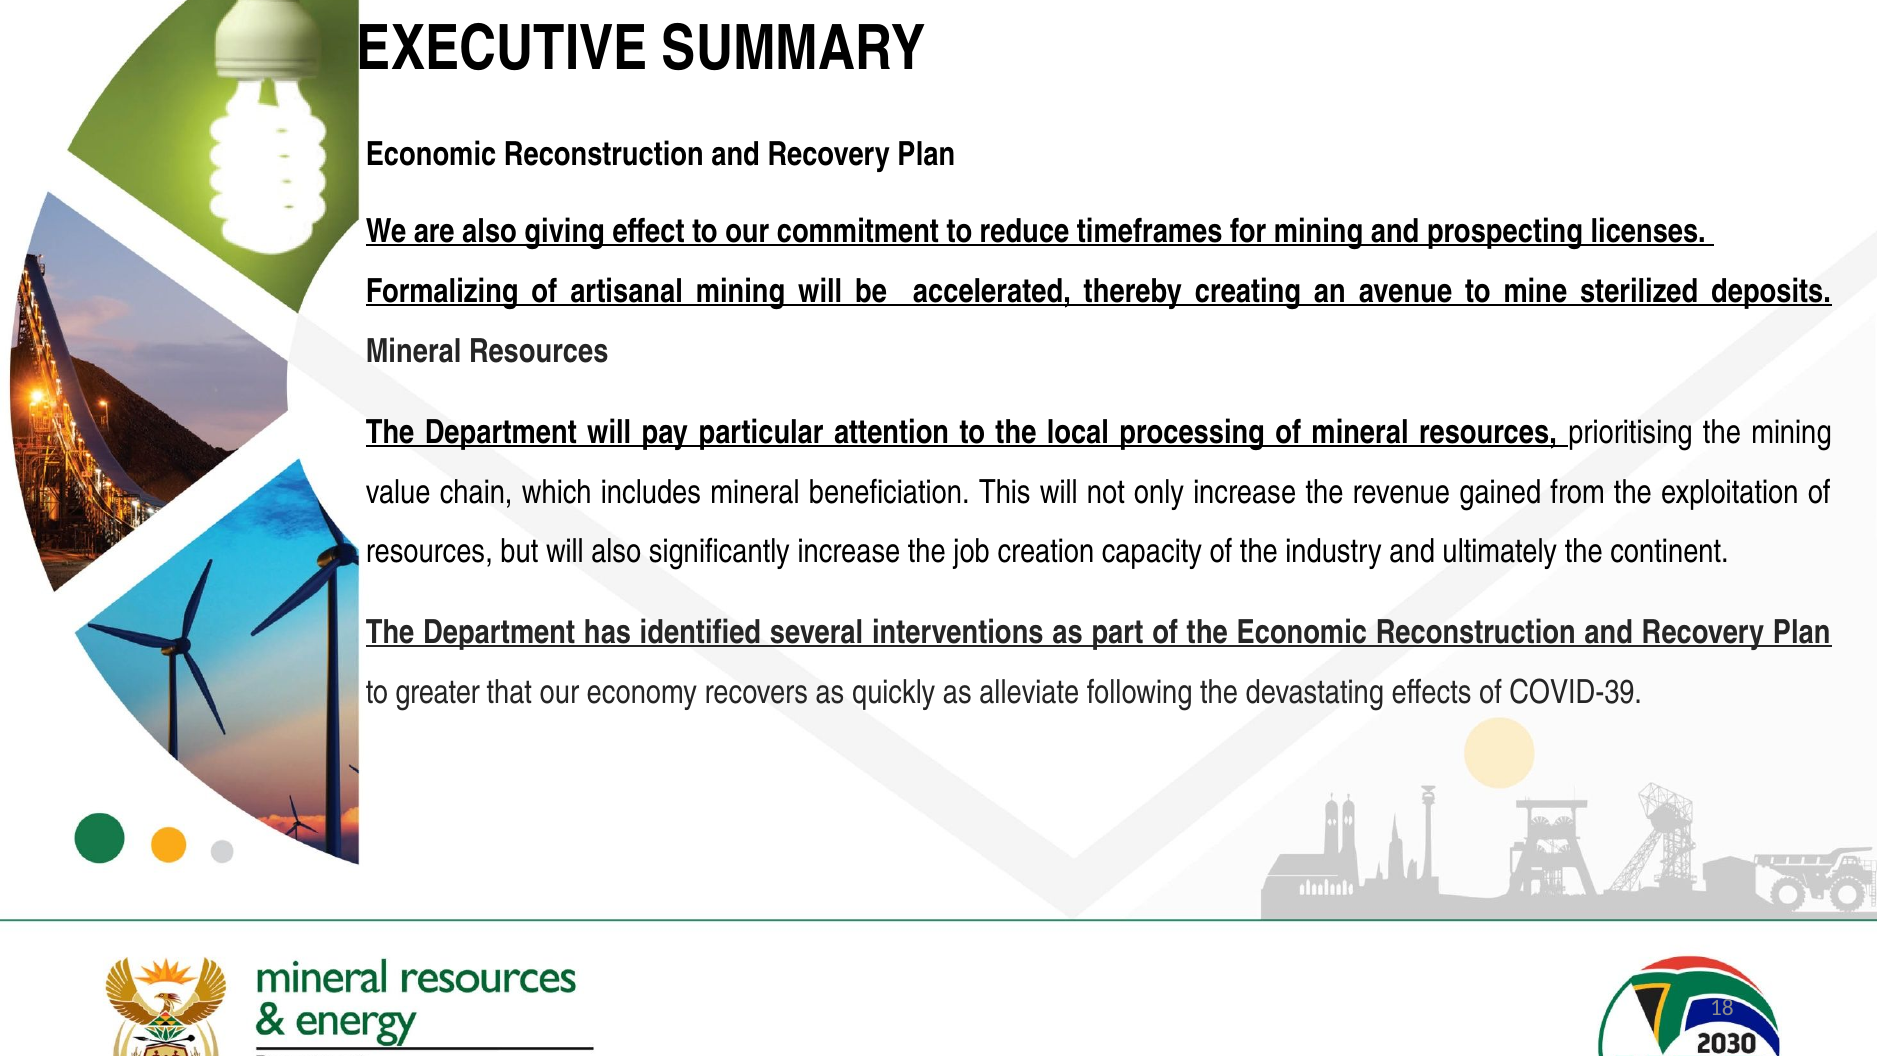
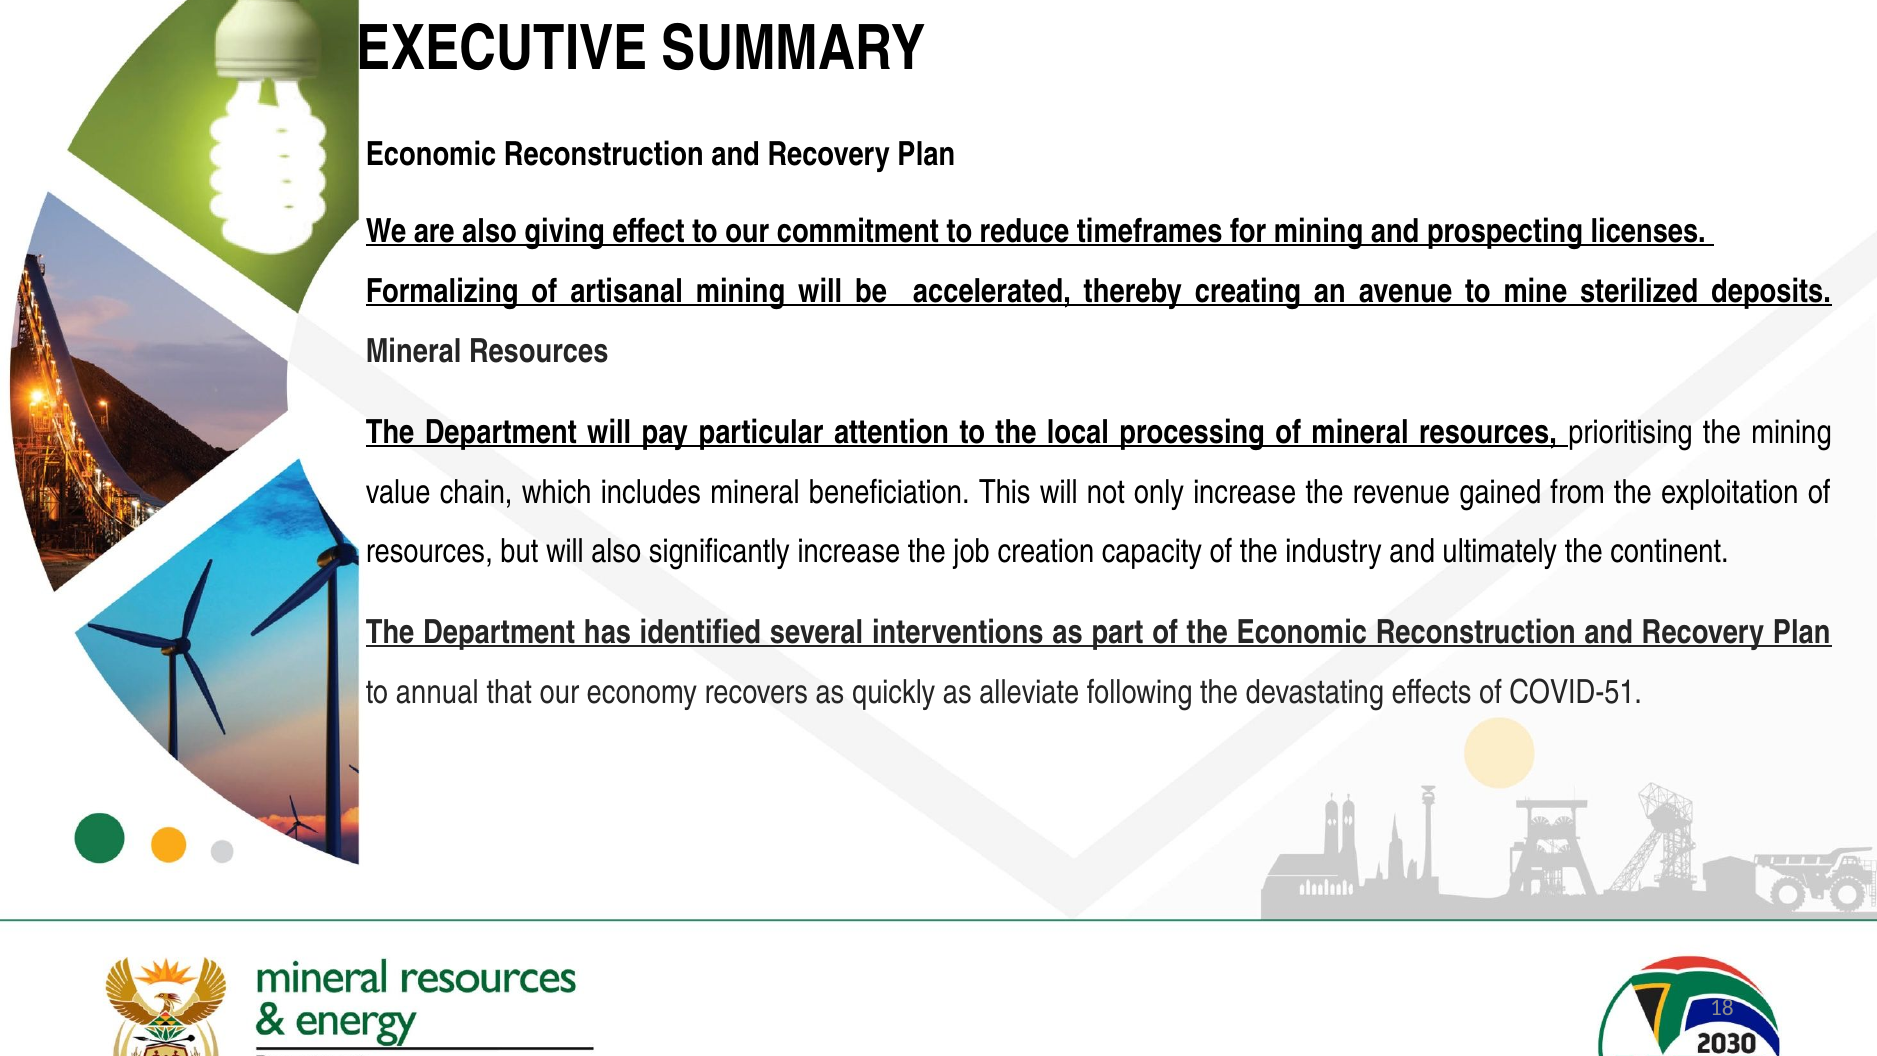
greater: greater -> annual
COVID-39: COVID-39 -> COVID-51
